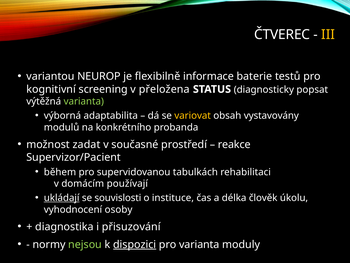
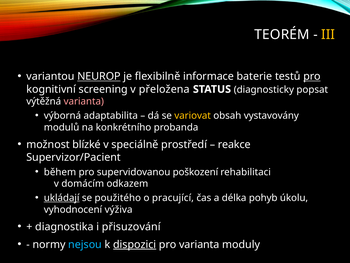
ČTVEREC: ČTVEREC -> TEORÉM
NEUROP underline: none -> present
pro at (312, 76) underline: none -> present
varianta at (84, 101) colour: light green -> pink
zadat: zadat -> blízké
současné: současné -> speciálně
tabulkách: tabulkách -> poškození
používají: používají -> odkazem
souvislosti: souvislosti -> použitého
instituce: instituce -> pracující
člověk: člověk -> pohyb
osoby: osoby -> výživa
nejsou colour: light green -> light blue
